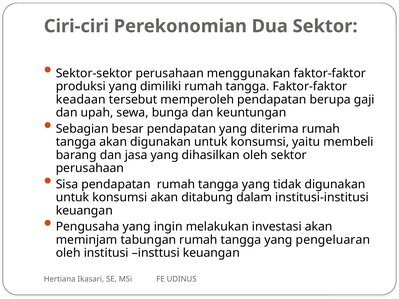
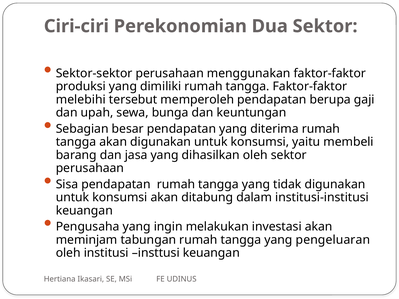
keadaan: keadaan -> melebihi
